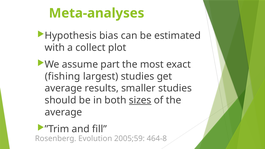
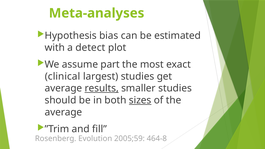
collect: collect -> detect
fishing: fishing -> clinical
results underline: none -> present
